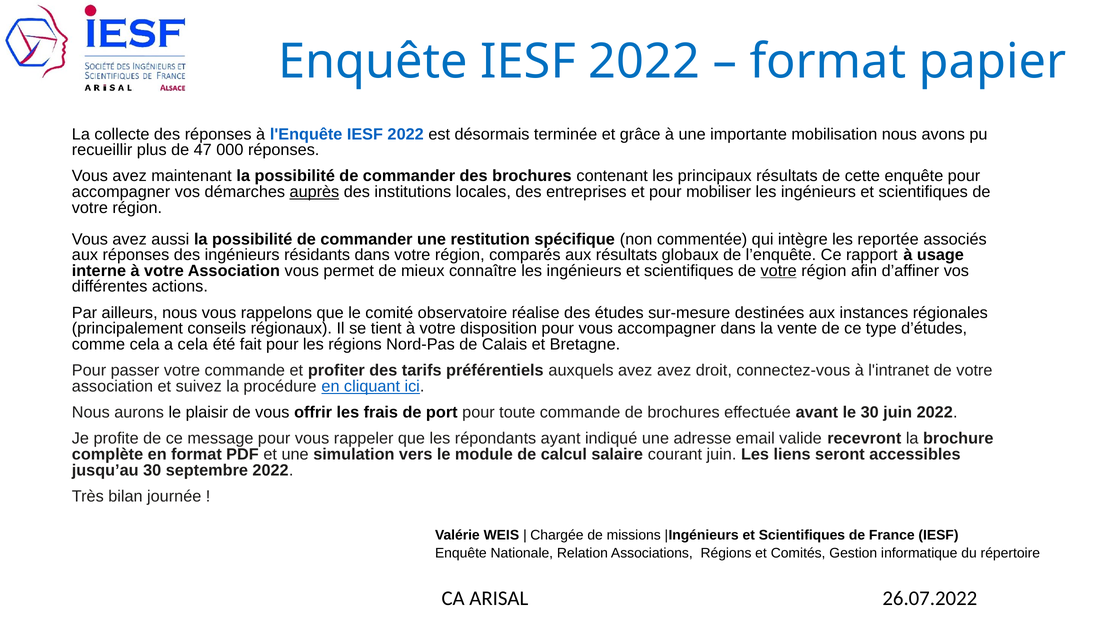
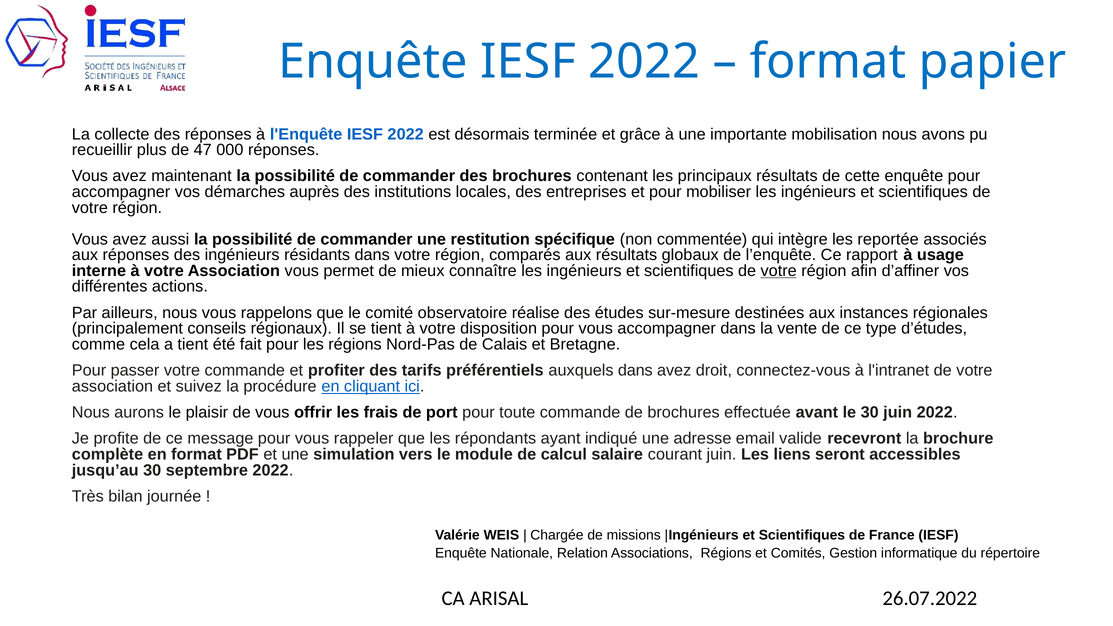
auprès underline: present -> none
a cela: cela -> tient
auxquels avez: avez -> dans
